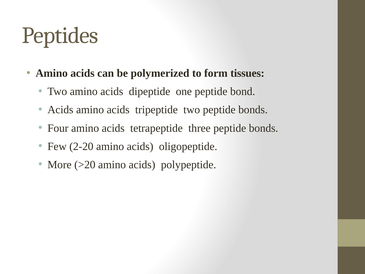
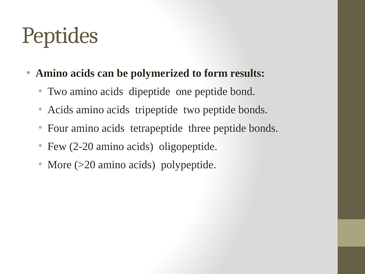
tissues: tissues -> results
